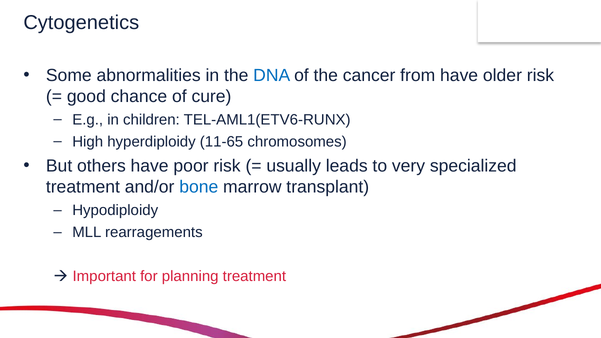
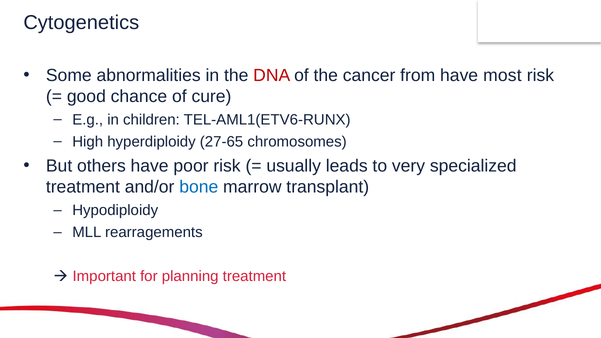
DNA colour: blue -> red
older: older -> most
11-65: 11-65 -> 27-65
